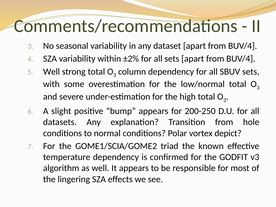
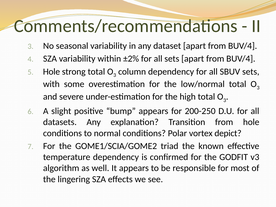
Well at (51, 72): Well -> Hole
